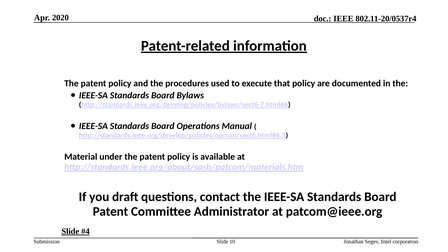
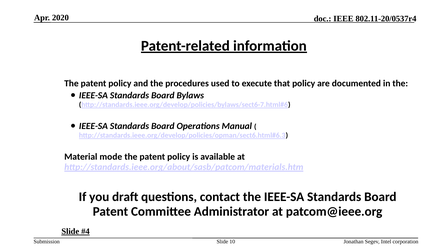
under: under -> mode
